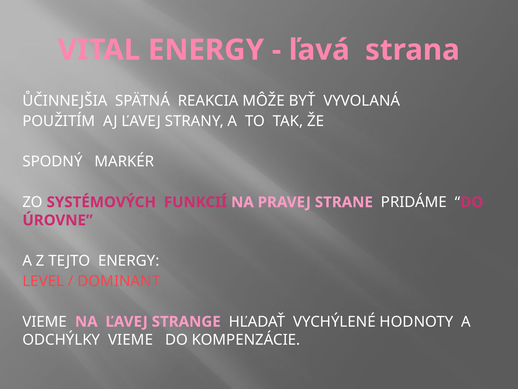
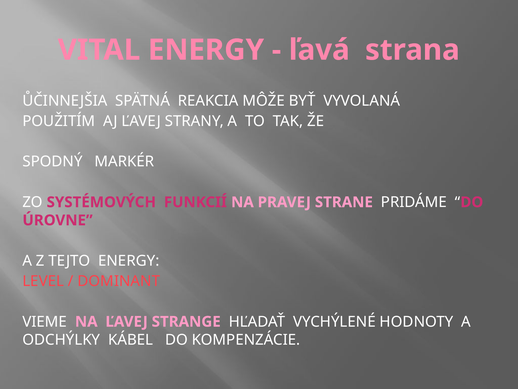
ODCHÝLKY VIEME: VIEME -> KÁBEL
